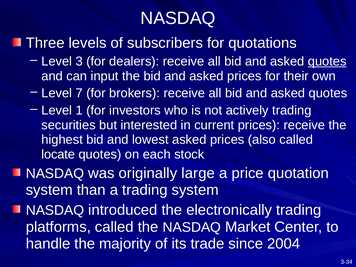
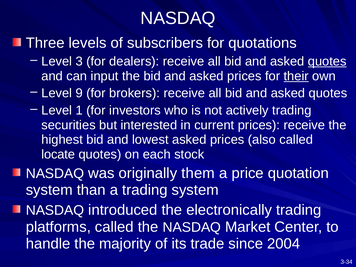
their underline: none -> present
7: 7 -> 9
large: large -> them
